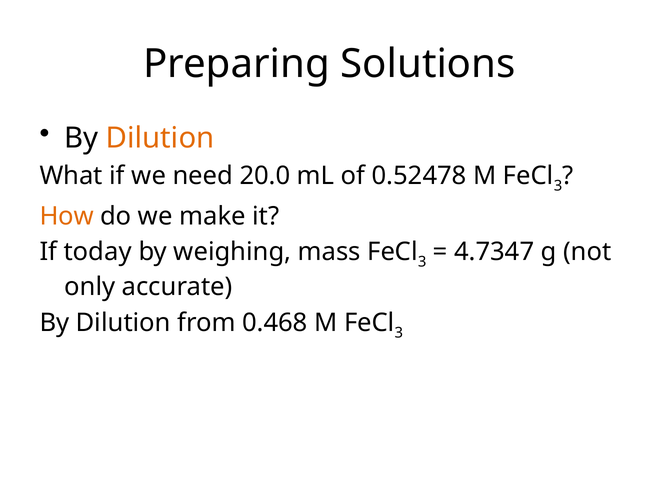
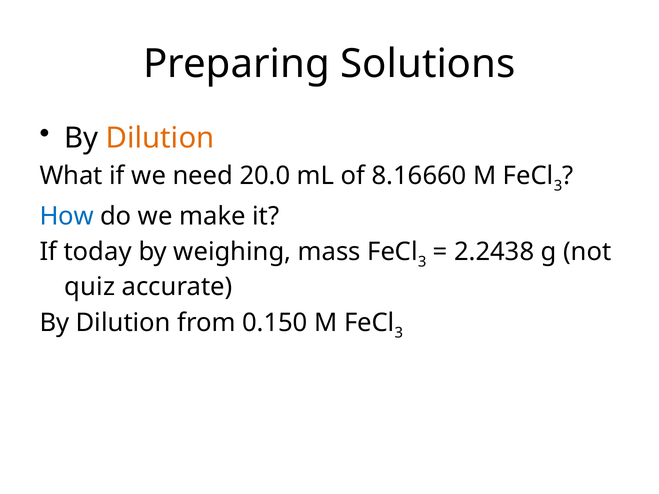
0.52478: 0.52478 -> 8.16660
How colour: orange -> blue
4.7347: 4.7347 -> 2.2438
only: only -> quiz
0.468: 0.468 -> 0.150
